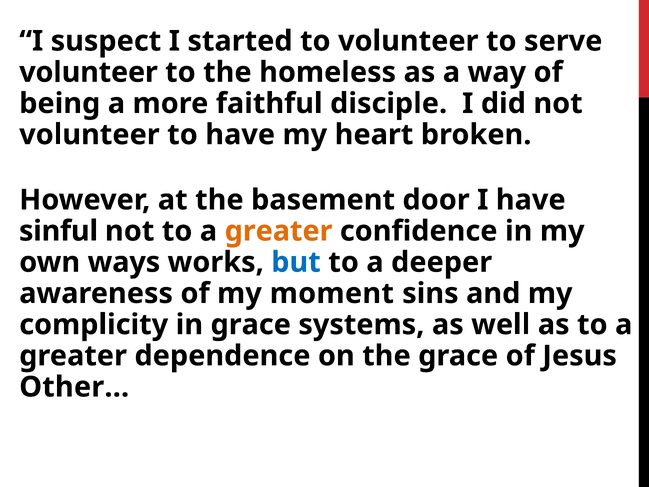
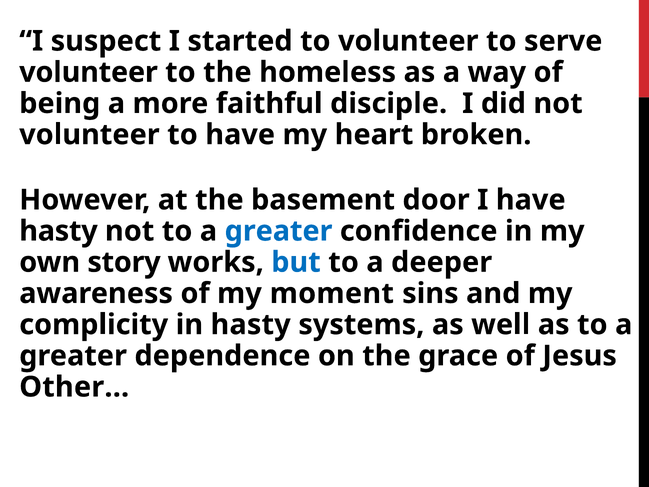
sinful at (58, 231): sinful -> hasty
greater at (279, 231) colour: orange -> blue
ways: ways -> story
in grace: grace -> hasty
